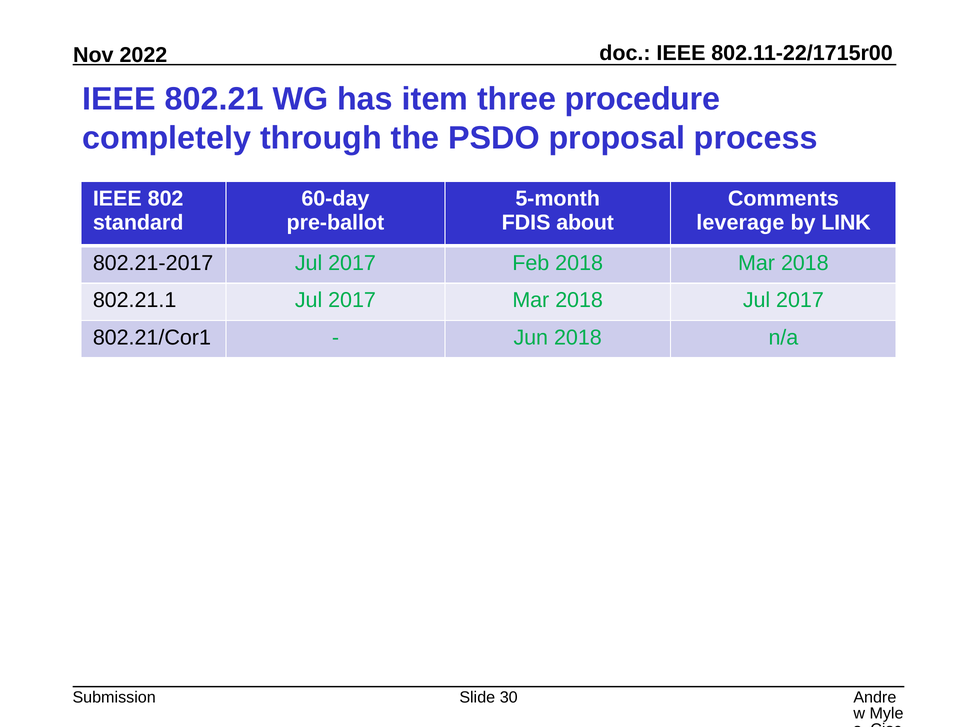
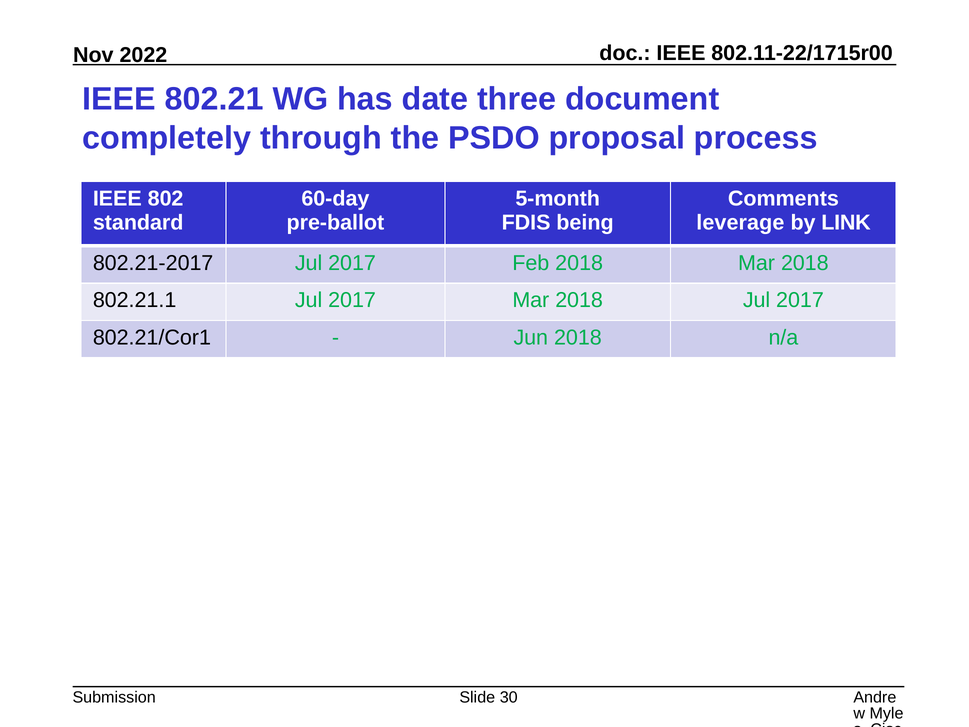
item: item -> date
procedure: procedure -> document
about: about -> being
